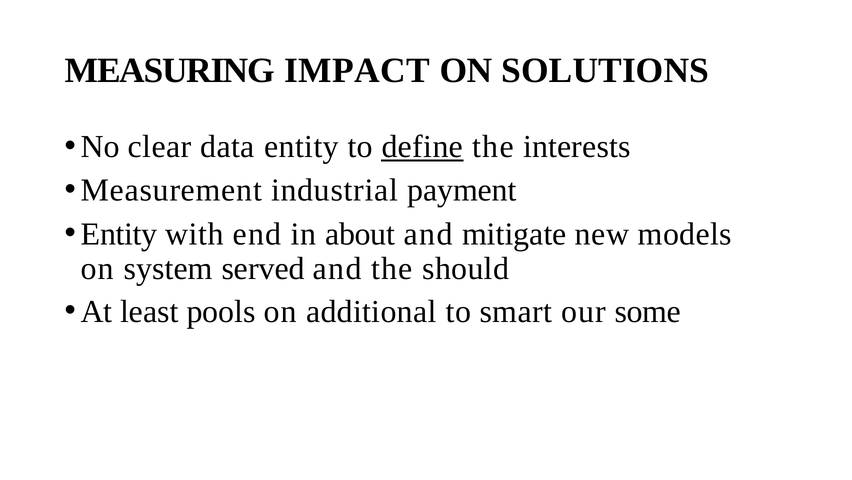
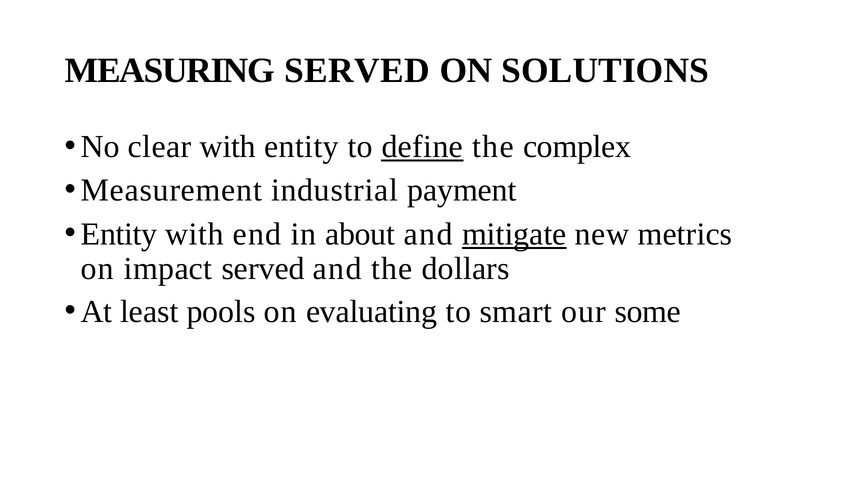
MEASURING IMPACT: IMPACT -> SERVED
clear data: data -> with
interests: interests -> complex
mitigate underline: none -> present
models: models -> metrics
system: system -> impact
should: should -> dollars
additional: additional -> evaluating
